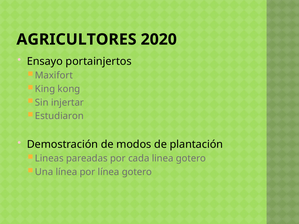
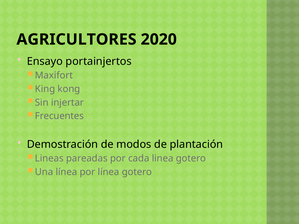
Estudiaron: Estudiaron -> Frecuentes
